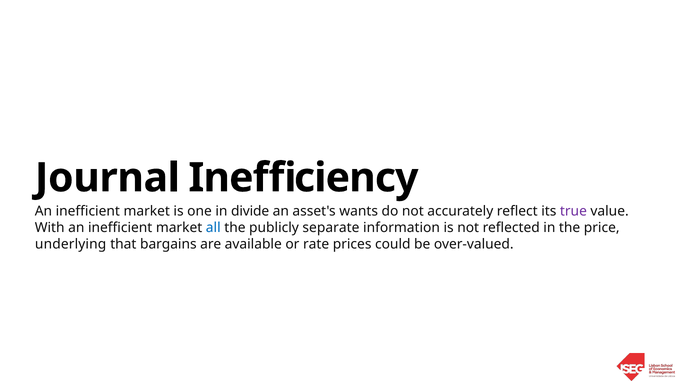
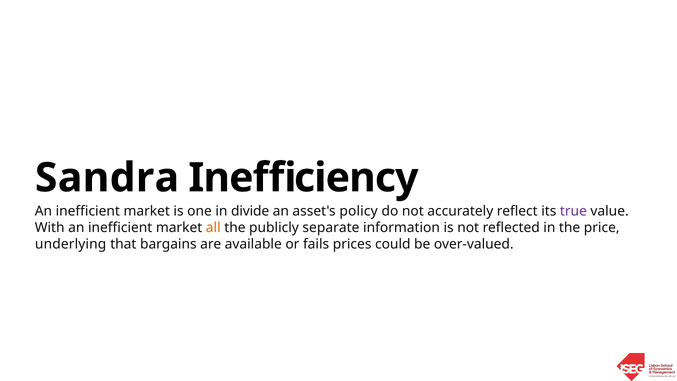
Journal at (107, 178): Journal -> Sandra
wants: wants -> policy
all colour: blue -> orange
rate: rate -> fails
